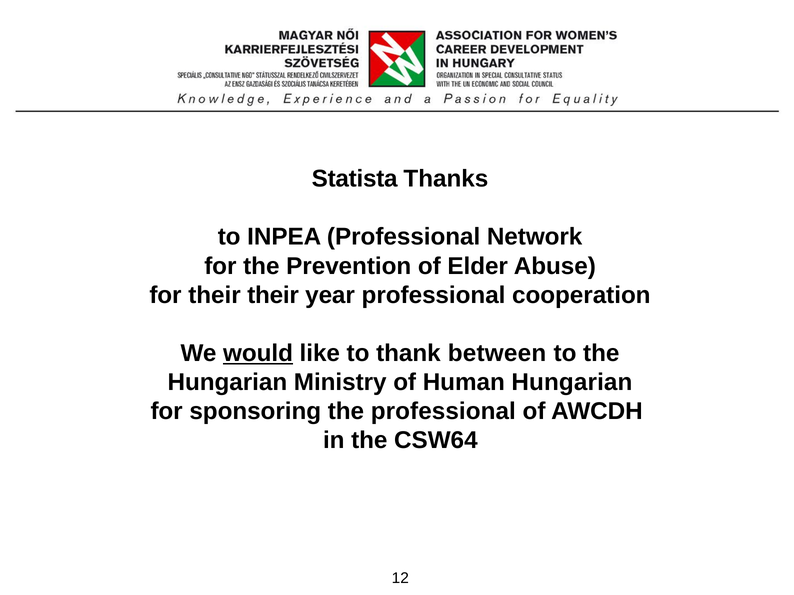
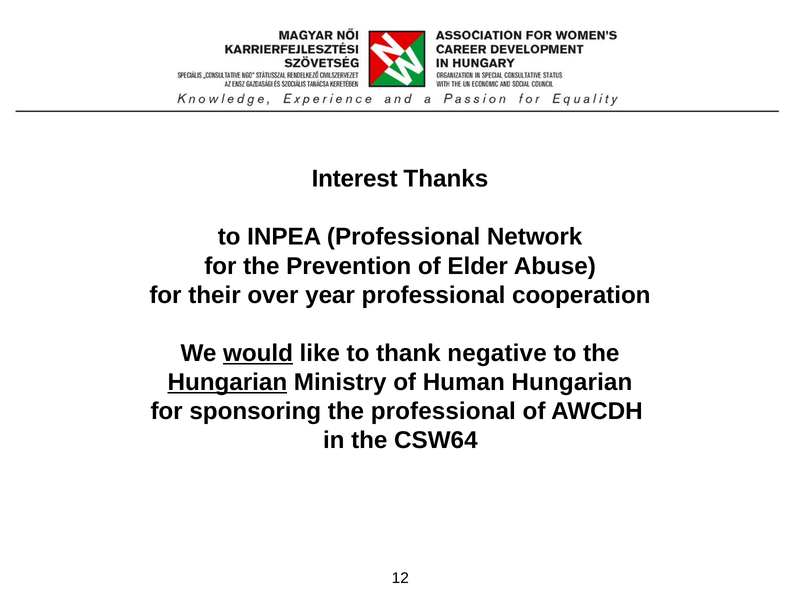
Statista: Statista -> Interest
their their: their -> over
between: between -> negative
Hungarian at (227, 383) underline: none -> present
